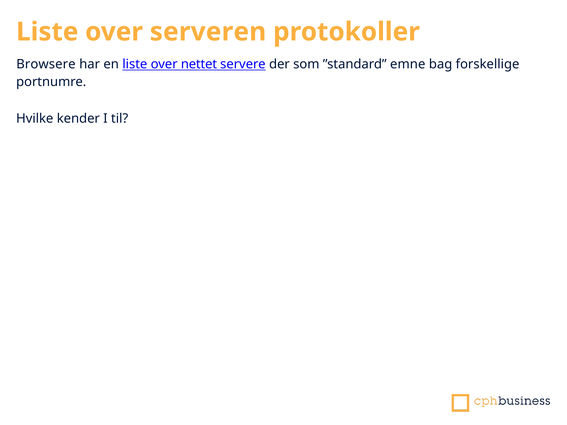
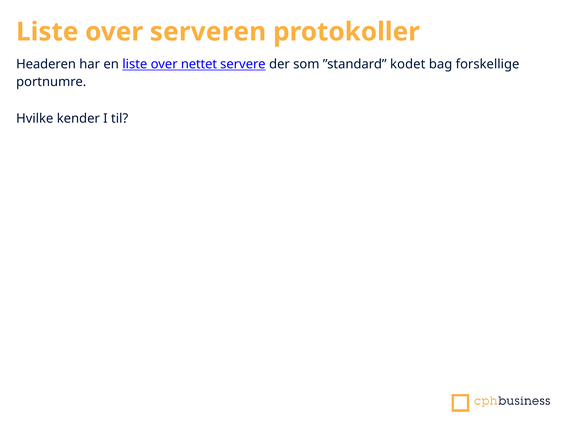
Browsere: Browsere -> Headeren
emne: emne -> kodet
